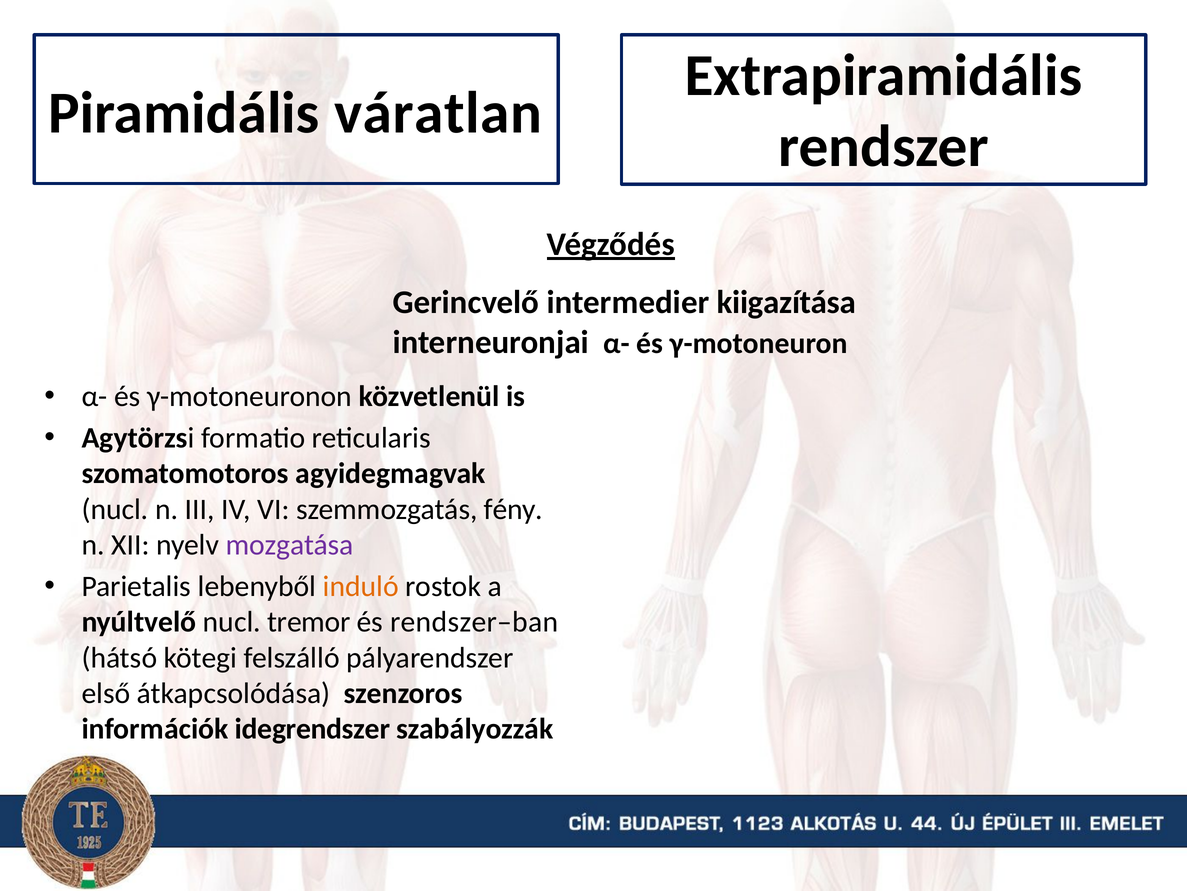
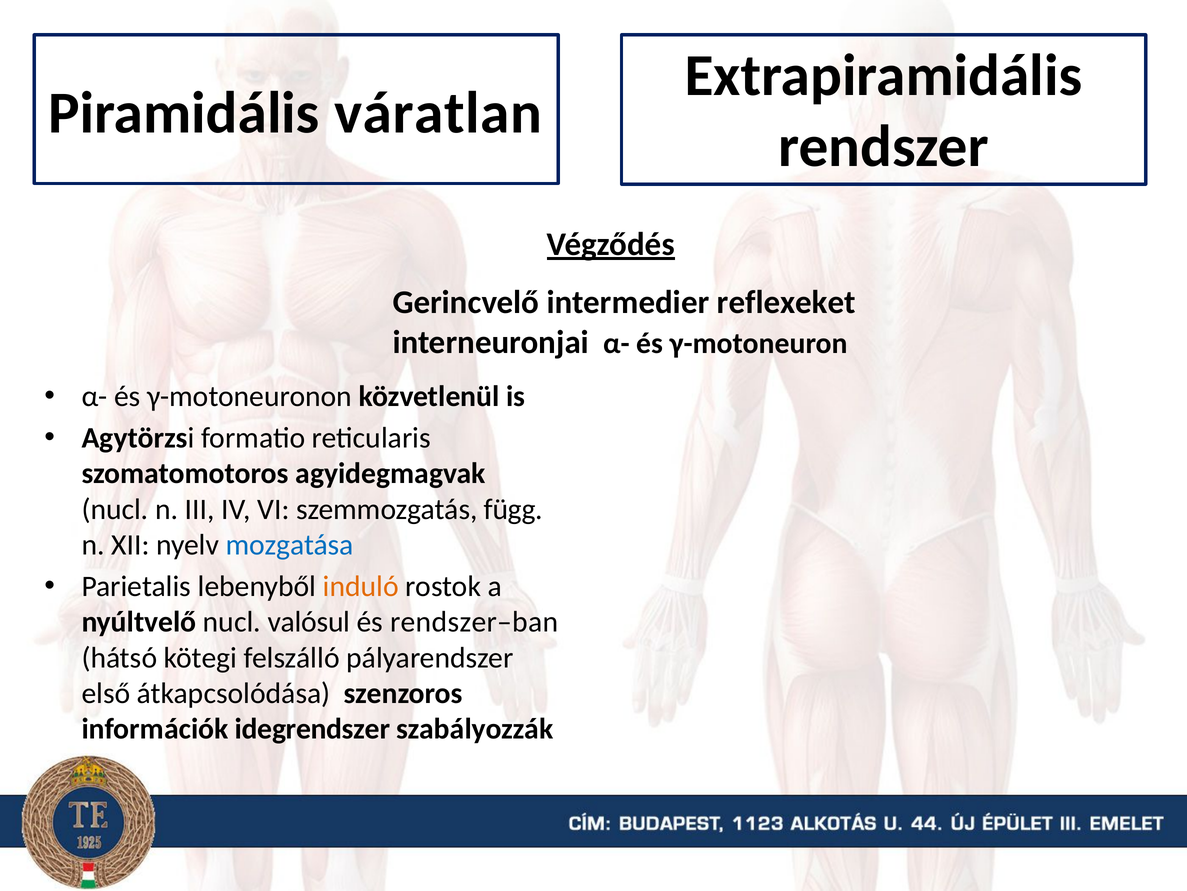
kiigazítása: kiigazítása -> reflexeket
fény: fény -> függ
mozgatása colour: purple -> blue
tremor: tremor -> valósul
